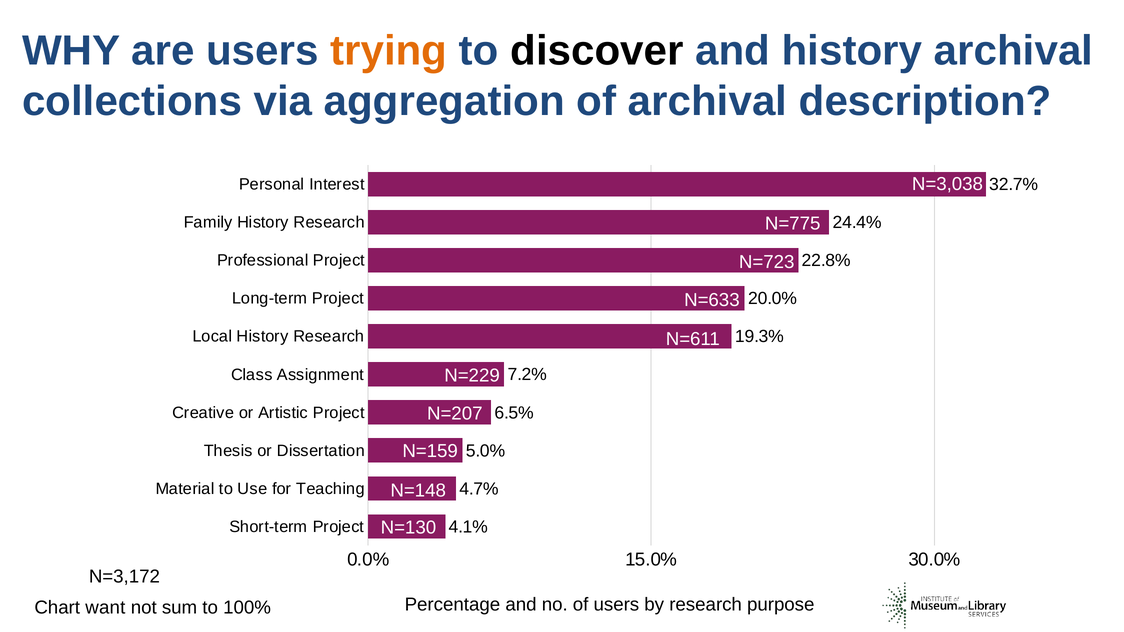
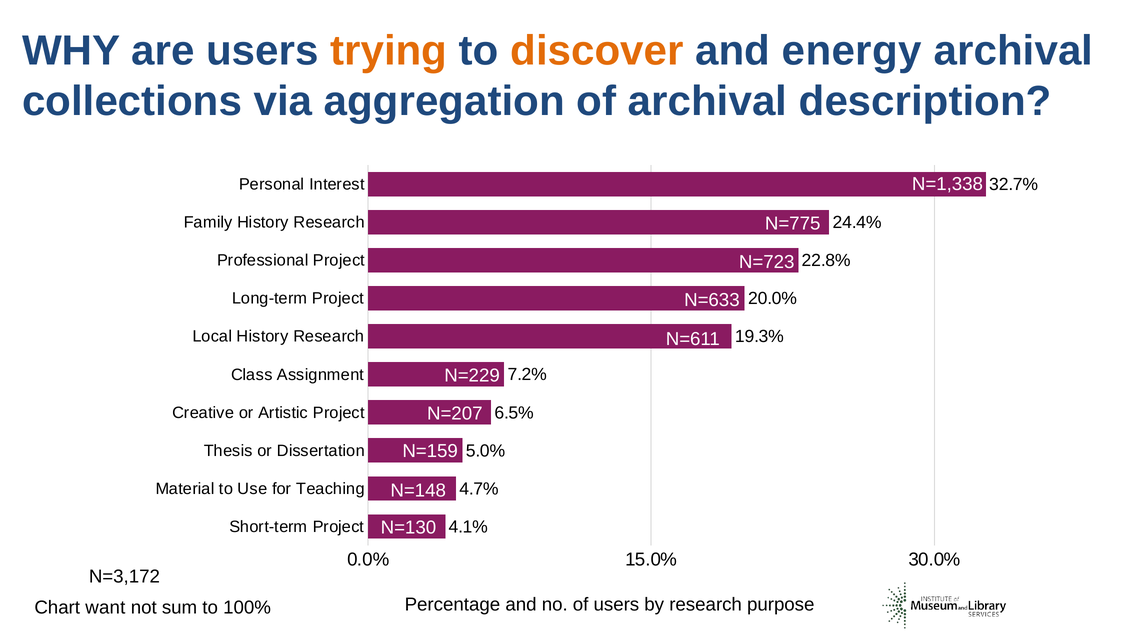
discover colour: black -> orange
and history: history -> energy
N=3,038: N=3,038 -> N=1,338
